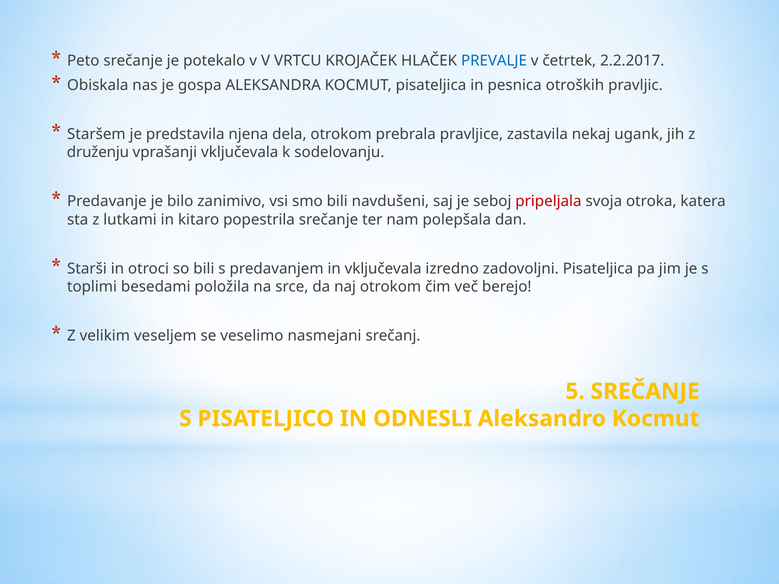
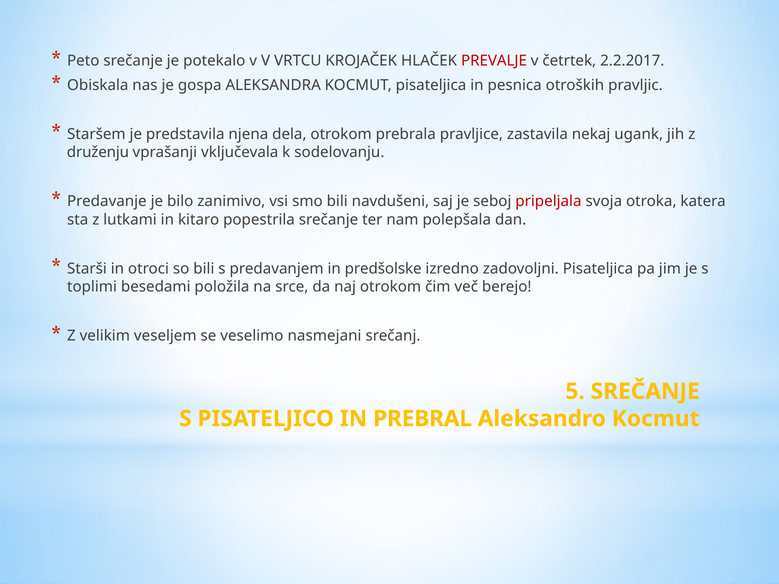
PREVALJE colour: blue -> red
in vključevala: vključevala -> predšolske
ODNESLI: ODNESLI -> PREBRAL
